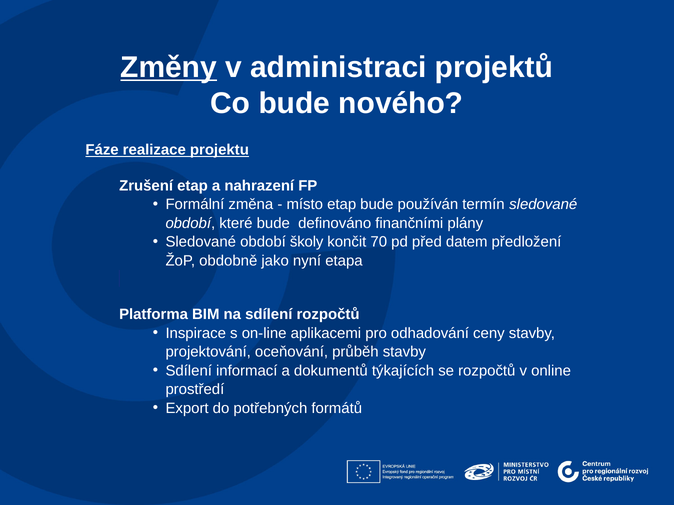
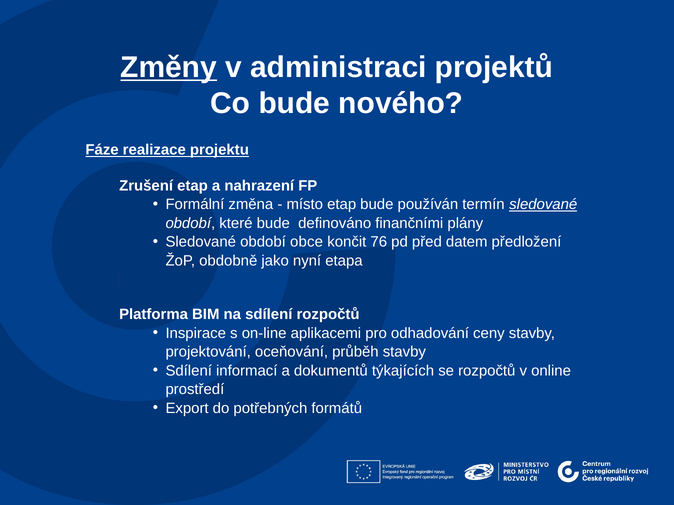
sledované at (543, 205) underline: none -> present
školy: školy -> obce
70: 70 -> 76
